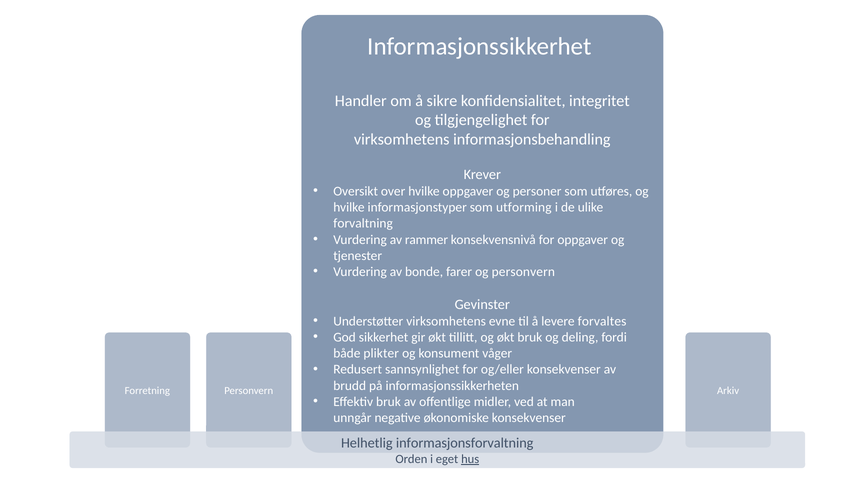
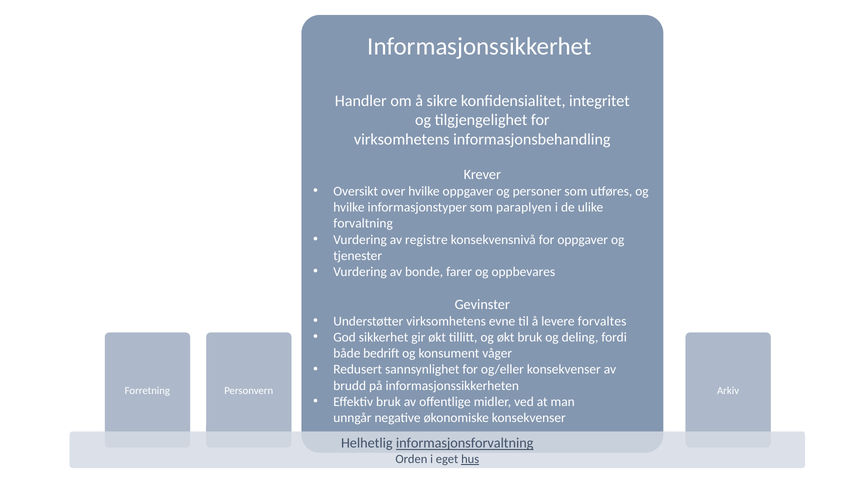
utforming: utforming -> paraplyen
rammer: rammer -> registre
og personvern: personvern -> oppbevares
plikter: plikter -> bedrift
informasjonsforvaltning underline: none -> present
